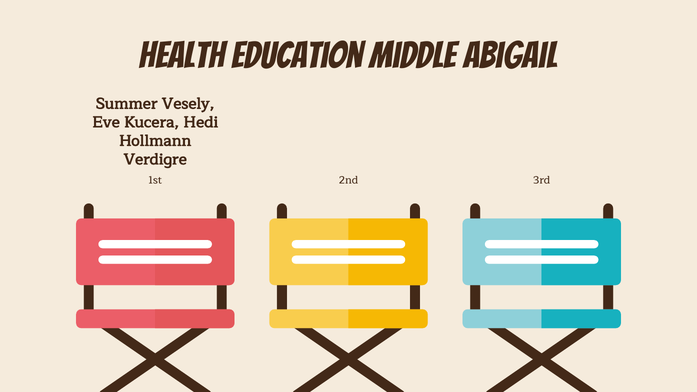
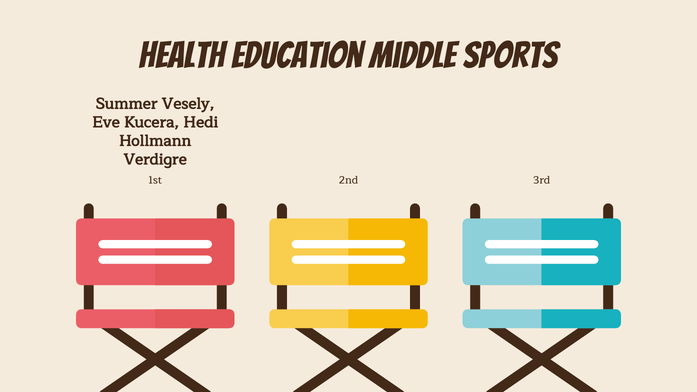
Abigail: Abigail -> Sports
